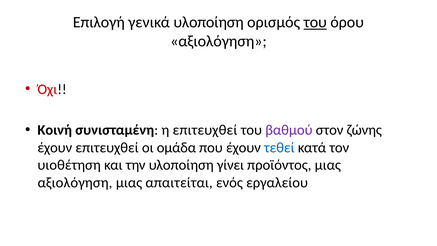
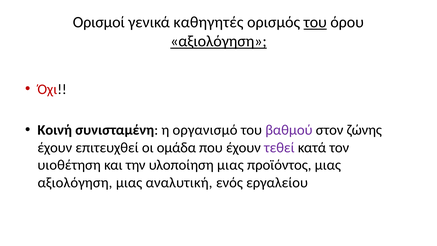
Επιλογή: Επιλογή -> Ορισμοί
γενικά υλοποίηση: υλοποίηση -> καθηγητές
αξιολόγηση at (218, 41) underline: none -> present
η επιτευχθεί: επιτευχθεί -> οργανισμό
τεθεί colour: blue -> purple
υλοποίηση γίνει: γίνει -> μιας
απαιτείται: απαιτείται -> αναλυτική
